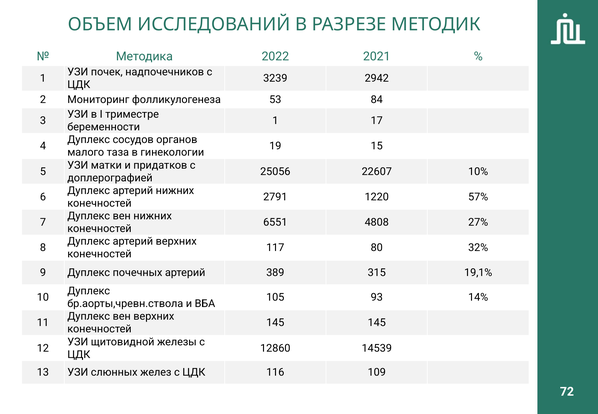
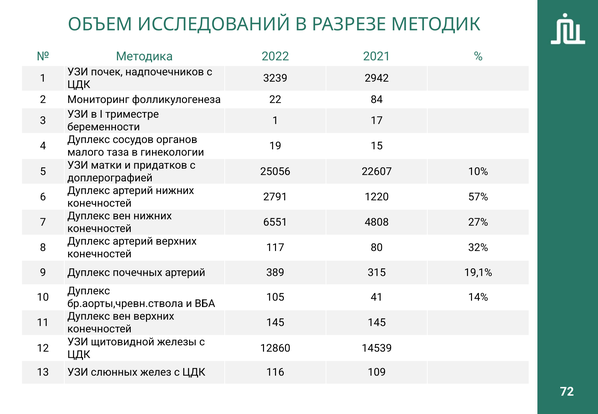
53: 53 -> 22
93: 93 -> 41
